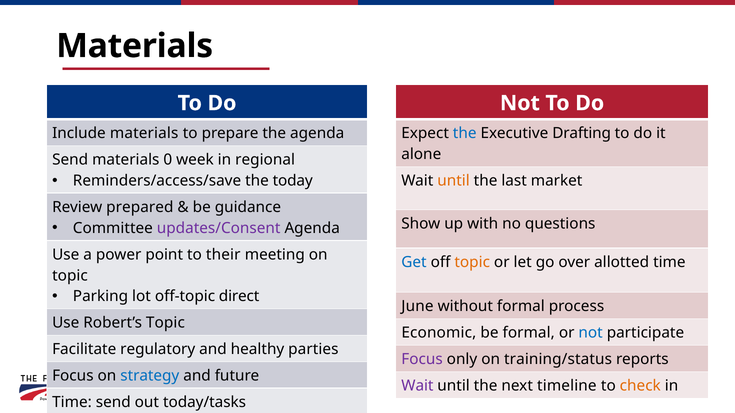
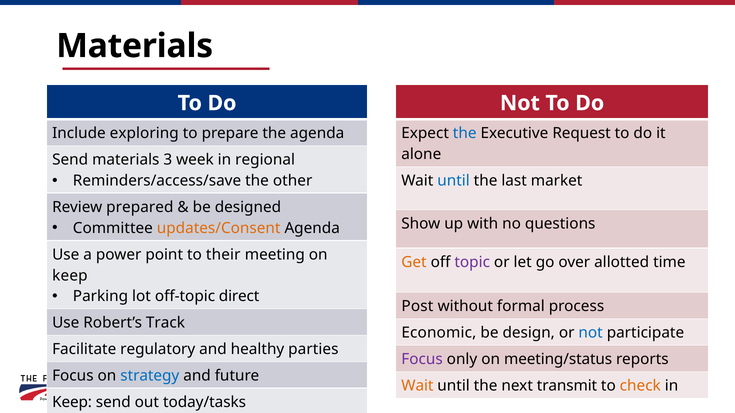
Include materials: materials -> exploring
Drafting: Drafting -> Request
0: 0 -> 3
today: today -> other
until at (454, 181) colour: orange -> blue
guidance: guidance -> designed
updates/Consent colour: purple -> orange
Get colour: blue -> orange
topic at (472, 262) colour: orange -> purple
topic at (70, 276): topic -> keep
June: June -> Post
Robert’s Topic: Topic -> Track
be formal: formal -> design
training/status: training/status -> meeting/status
Wait at (417, 386) colour: purple -> orange
timeline: timeline -> transmit
Time at (72, 403): Time -> Keep
